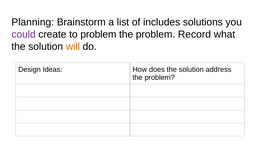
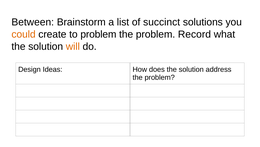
Planning: Planning -> Between
includes: includes -> succinct
could colour: purple -> orange
